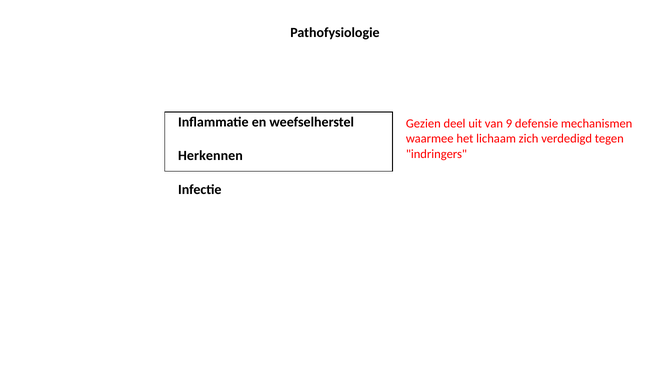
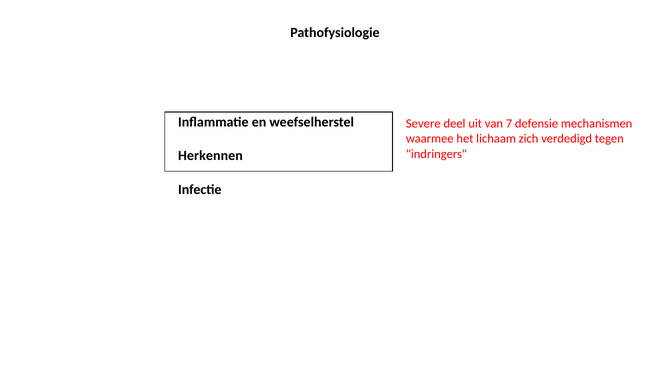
Gezien: Gezien -> Severe
9: 9 -> 7
